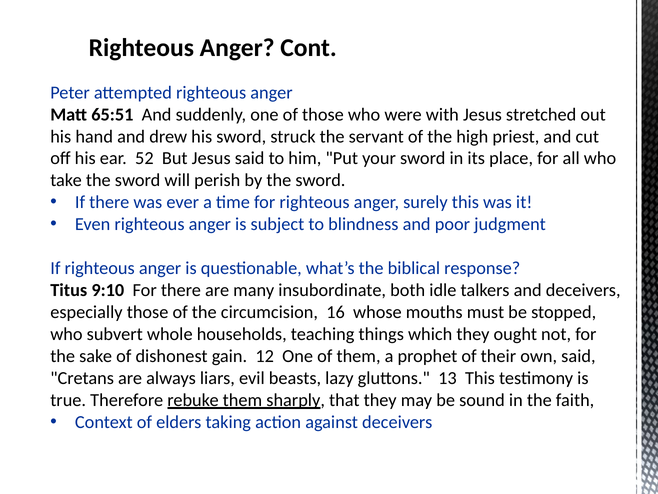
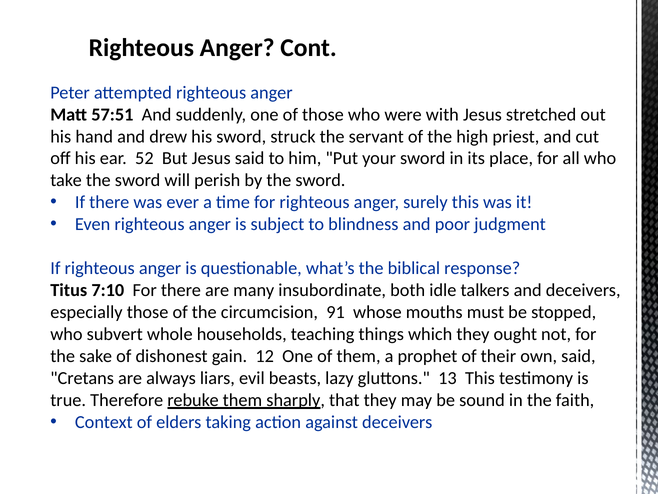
65:51: 65:51 -> 57:51
9:10: 9:10 -> 7:10
16: 16 -> 91
